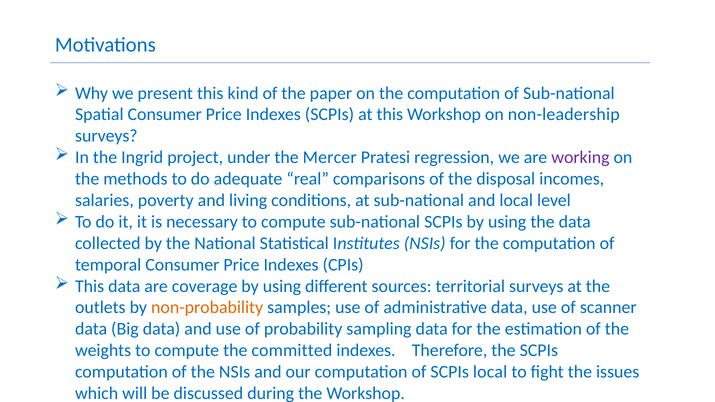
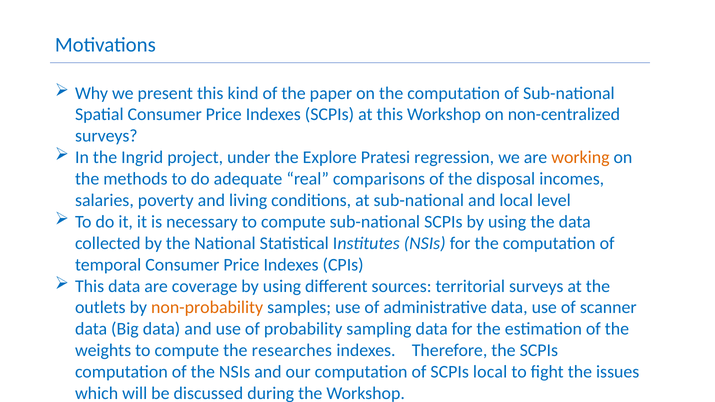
non-leadership: non-leadership -> non-centralized
Mercer: Mercer -> Explore
working colour: purple -> orange
committed: committed -> researches
